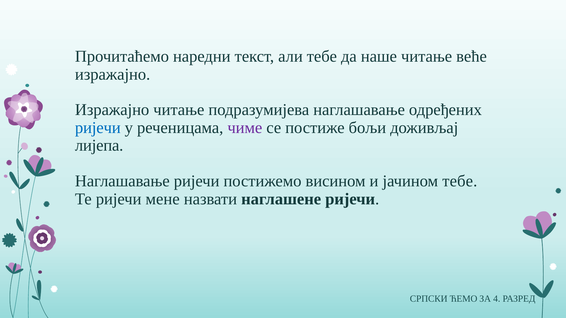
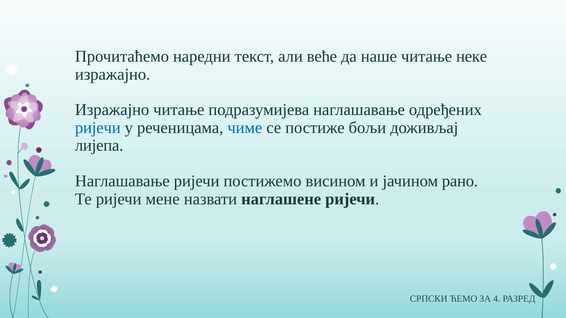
али тебе: тебе -> веће
веће: веће -> неке
чиме colour: purple -> blue
јачином тебе: тебе -> рано
